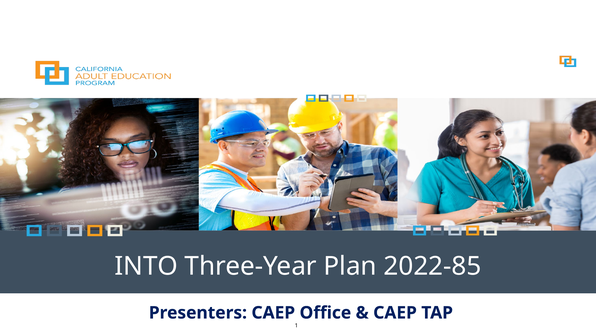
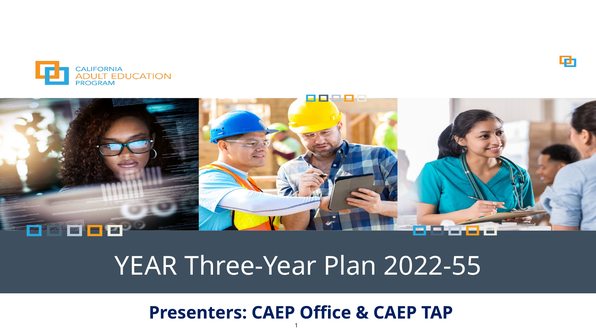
INTO: INTO -> YEAR
2022-85: 2022-85 -> 2022-55
